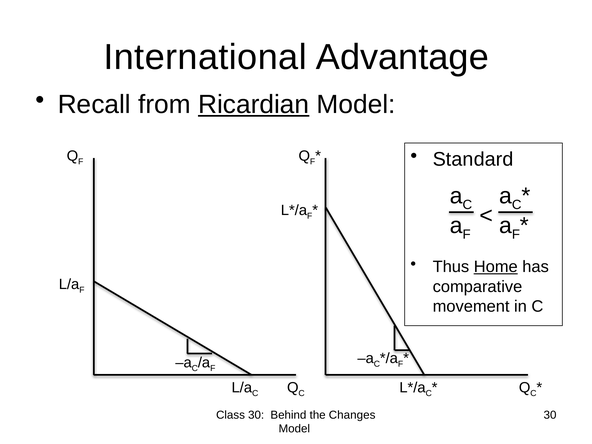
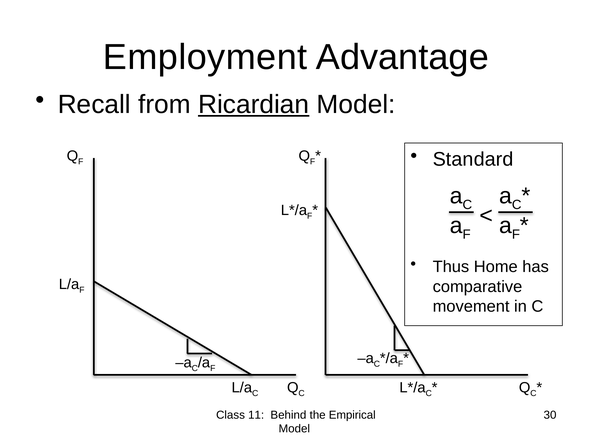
International: International -> Employment
Home underline: present -> none
Class 30: 30 -> 11
Changes: Changes -> Empirical
